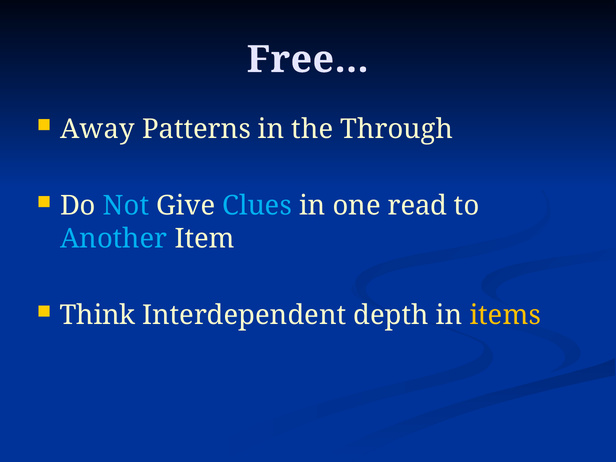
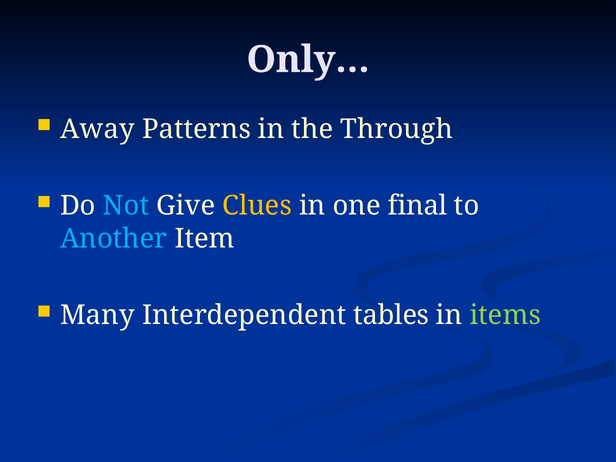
Free…: Free… -> Only…
Clues colour: light blue -> yellow
read: read -> final
Think: Think -> Many
depth: depth -> tables
items colour: yellow -> light green
